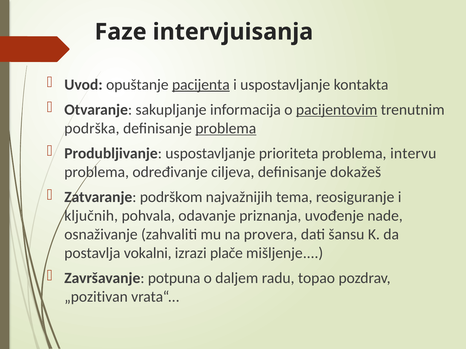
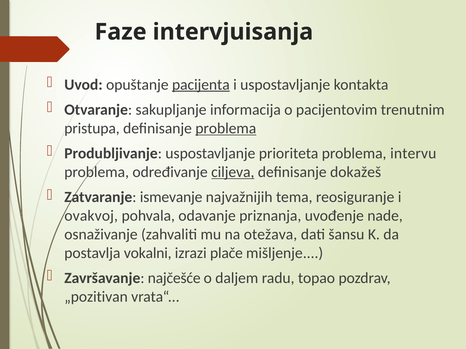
pacijentovim underline: present -> none
podrška: podrška -> pristupa
ciljeva underline: none -> present
podrškom: podrškom -> ismevanje
ključnih: ključnih -> ovakvoj
provera: provera -> otežava
potpuna: potpuna -> najčešće
